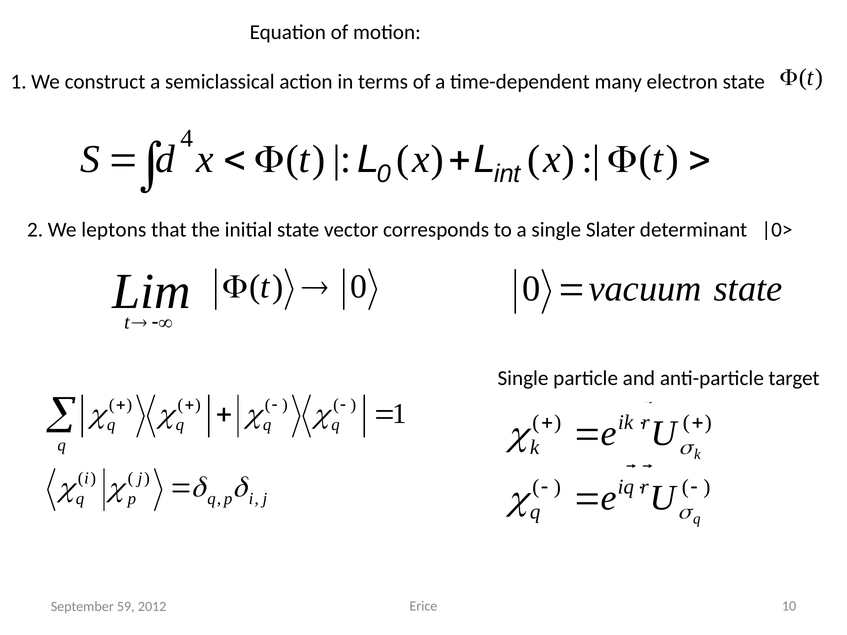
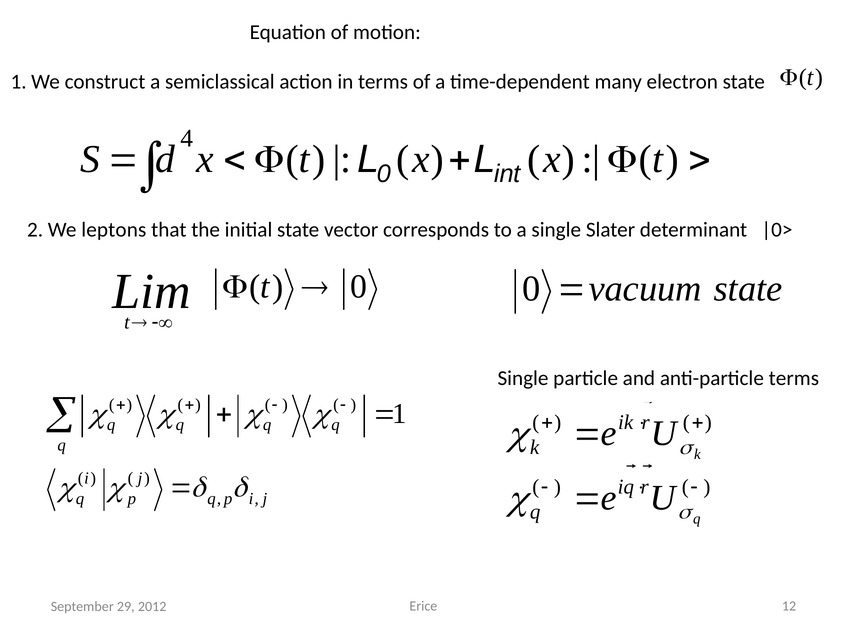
anti-particle target: target -> terms
10: 10 -> 12
59: 59 -> 29
